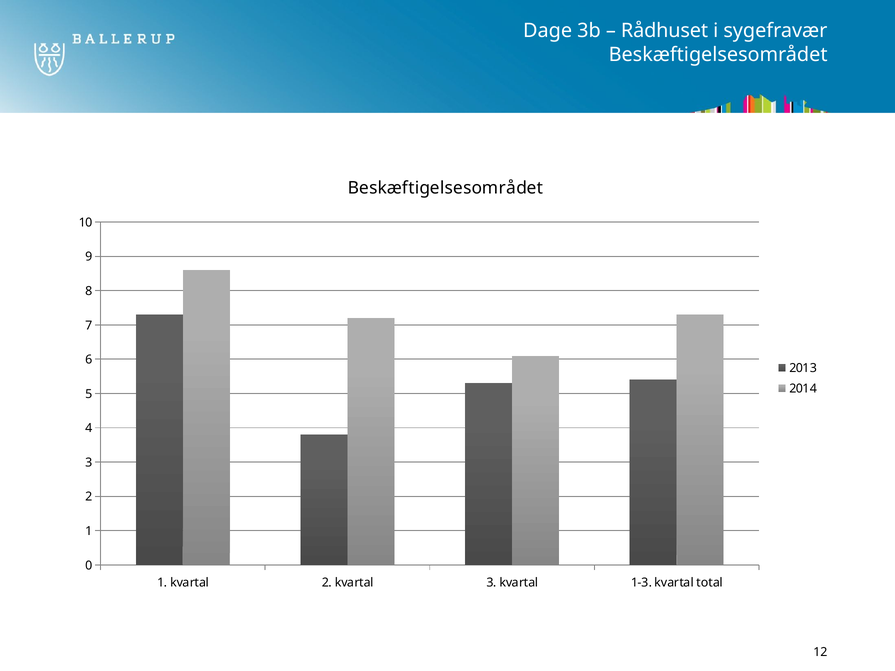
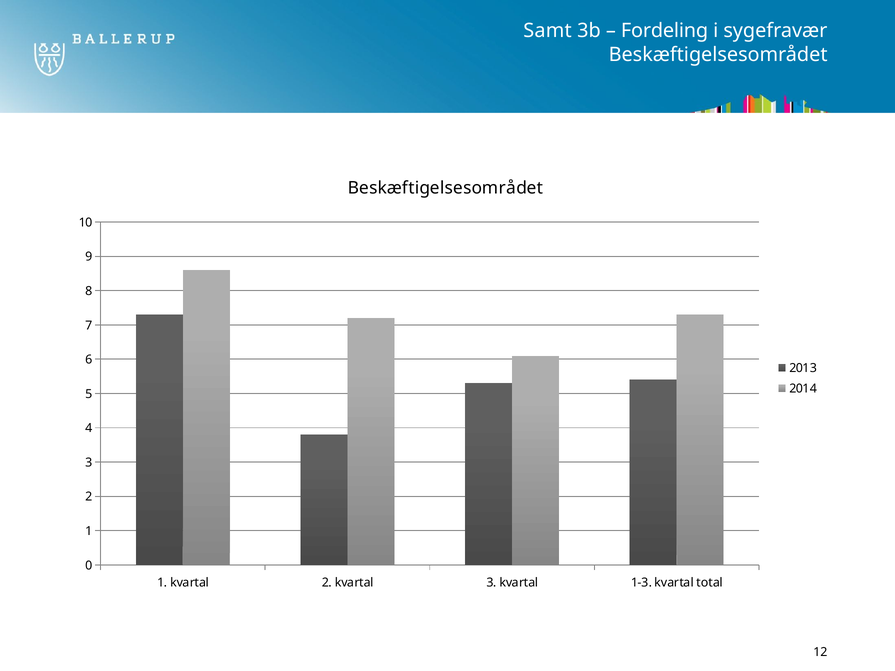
Dage: Dage -> Samt
Rådhuset: Rådhuset -> Fordeling
